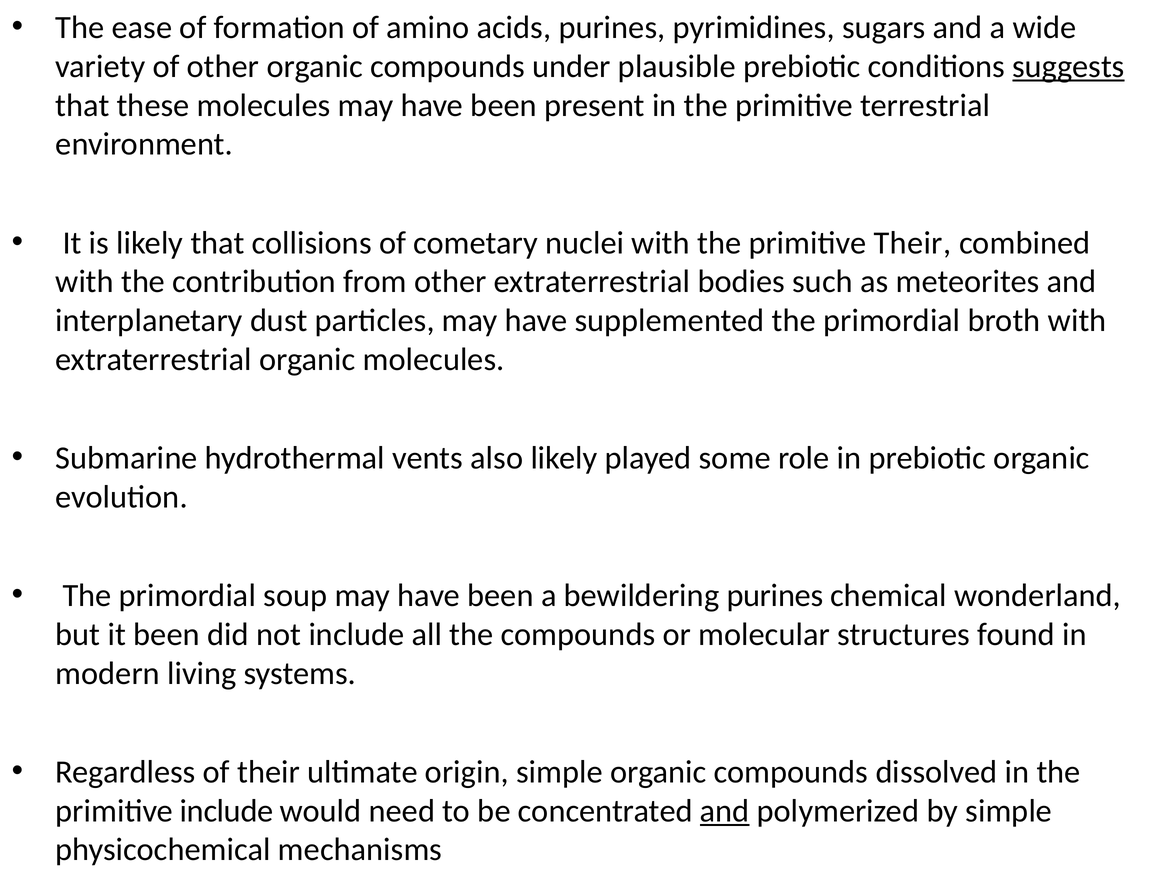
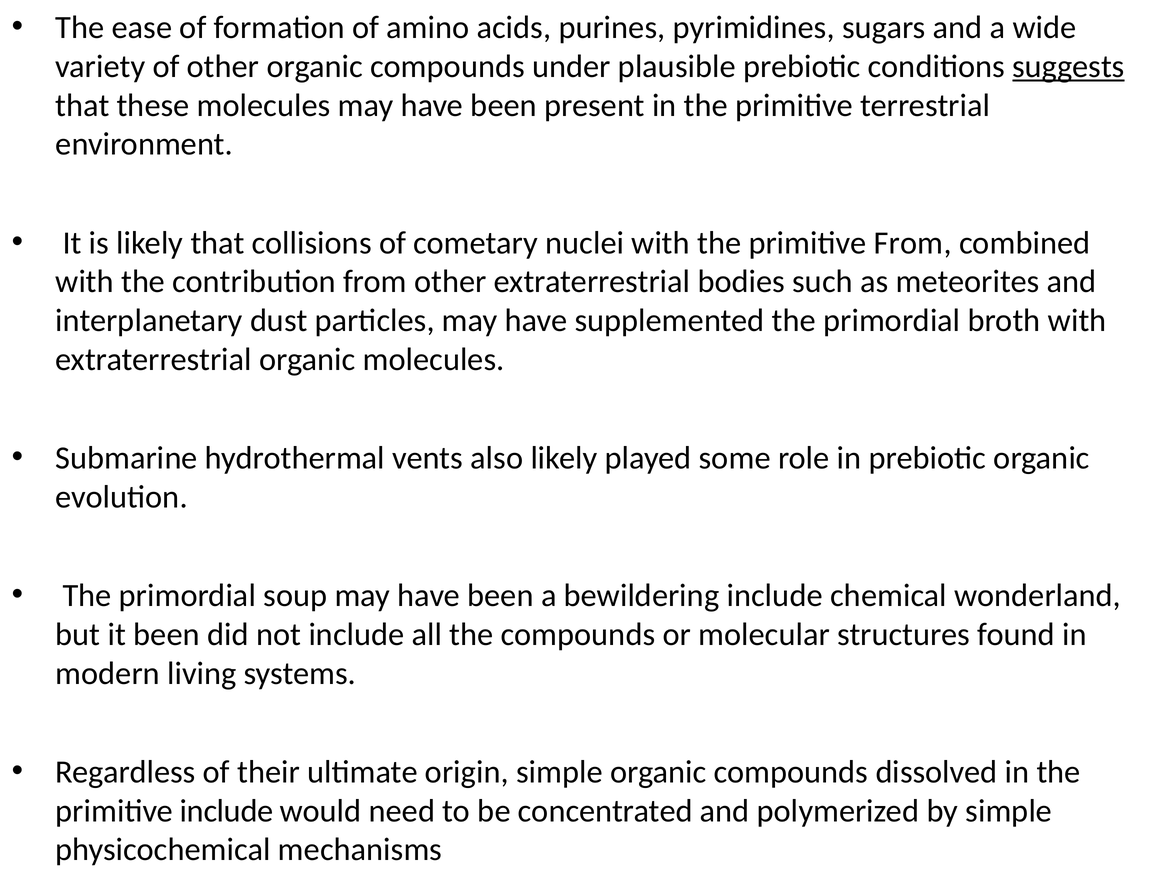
primitive Their: Their -> From
bewildering purines: purines -> include
and at (725, 810) underline: present -> none
